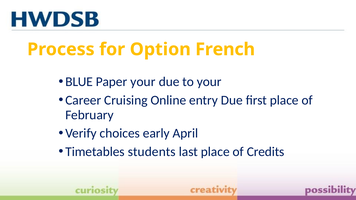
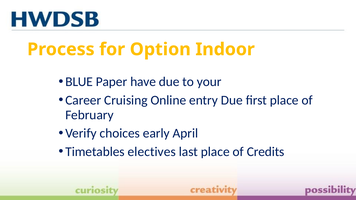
French: French -> Indoor
Paper your: your -> have
students: students -> electives
